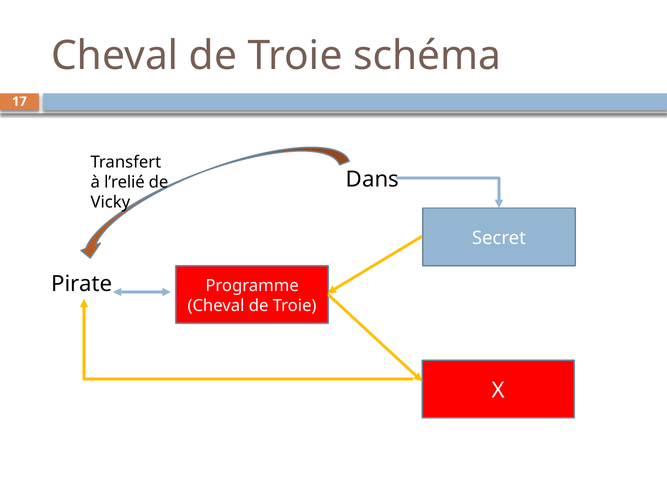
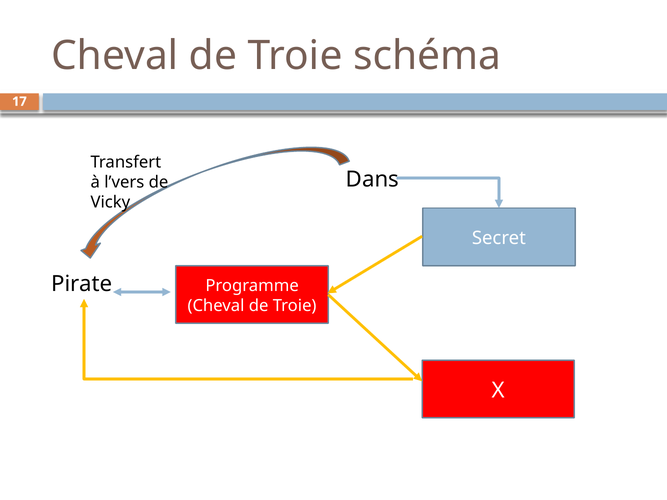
l’relié: l’relié -> l’vers
